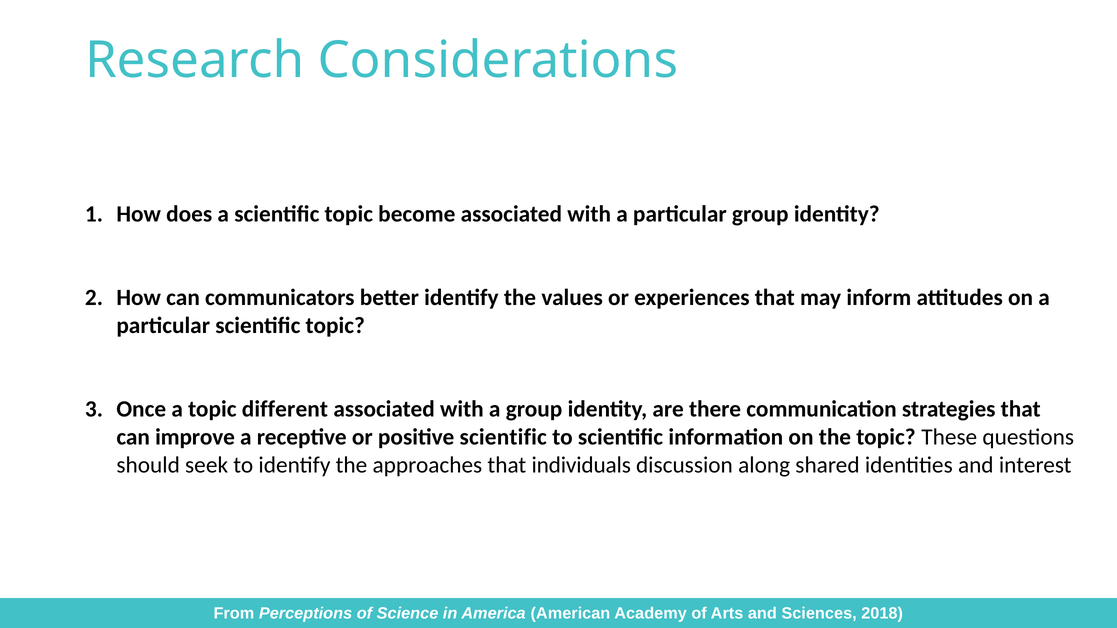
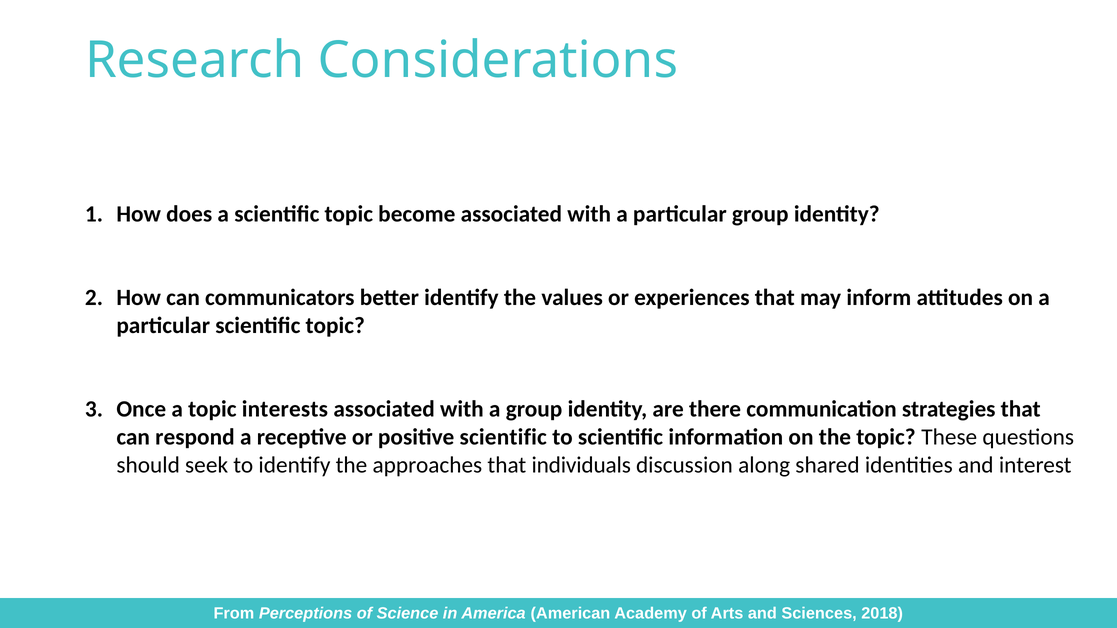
different: different -> interests
improve: improve -> respond
